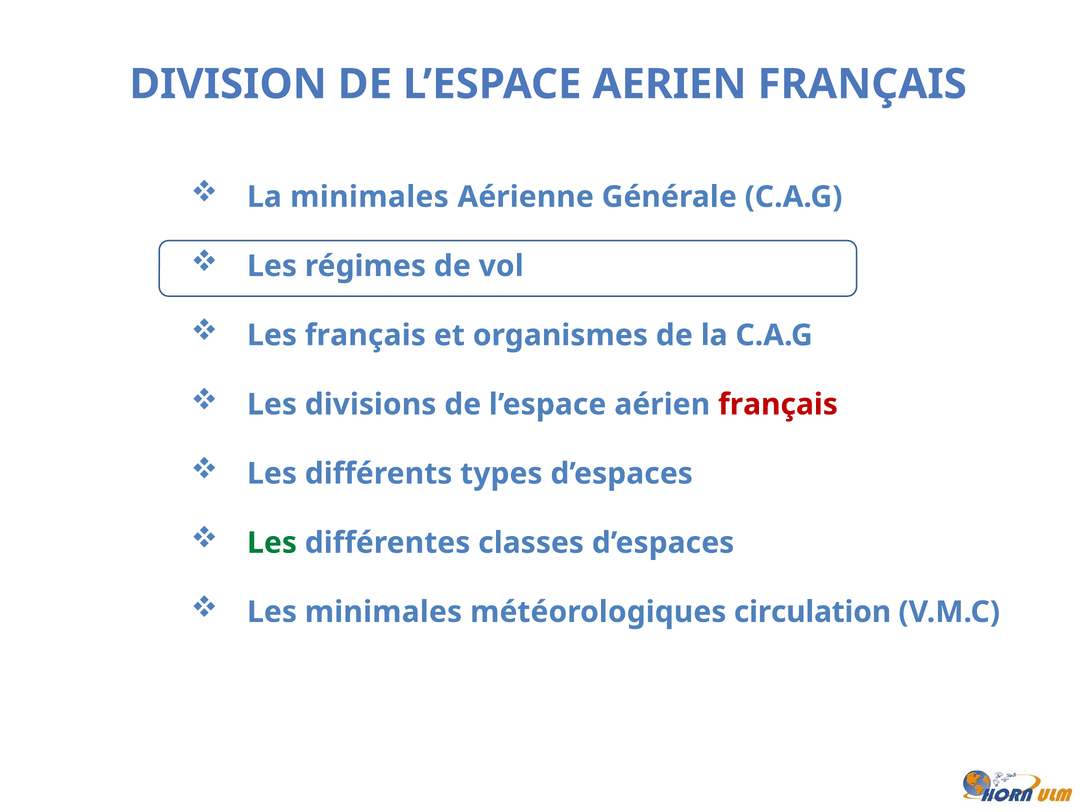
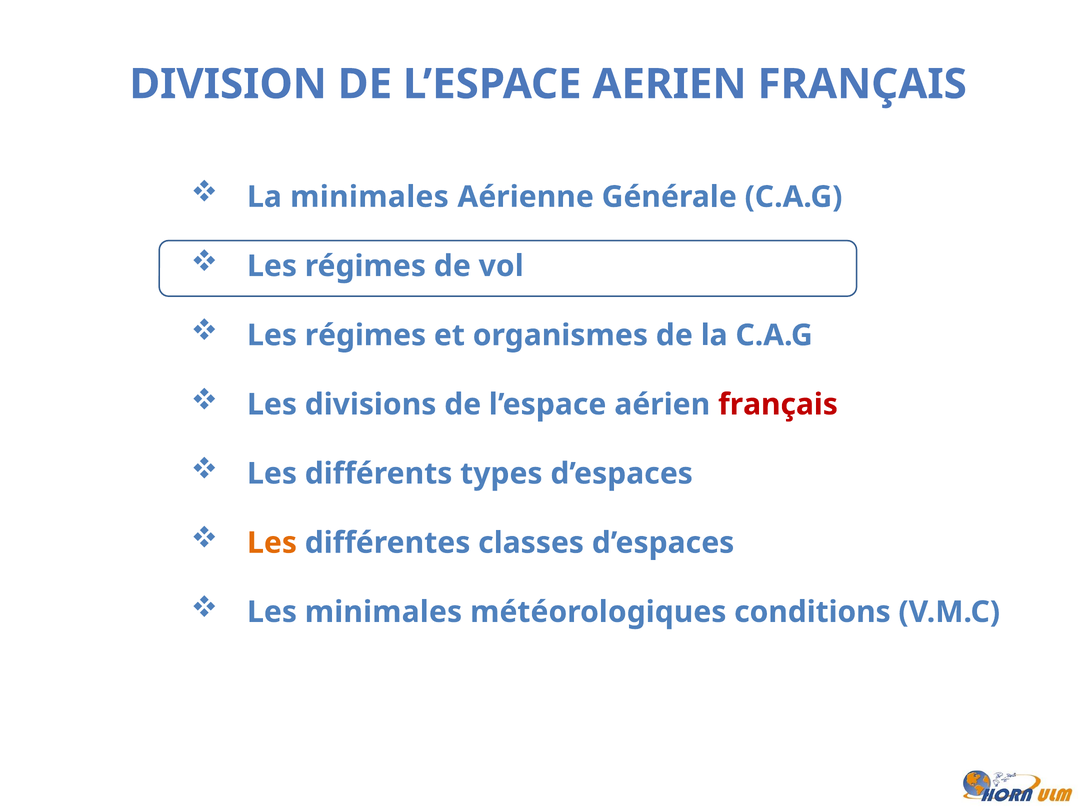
français at (365, 335): français -> régimes
Les at (272, 542) colour: green -> orange
circulation: circulation -> conditions
